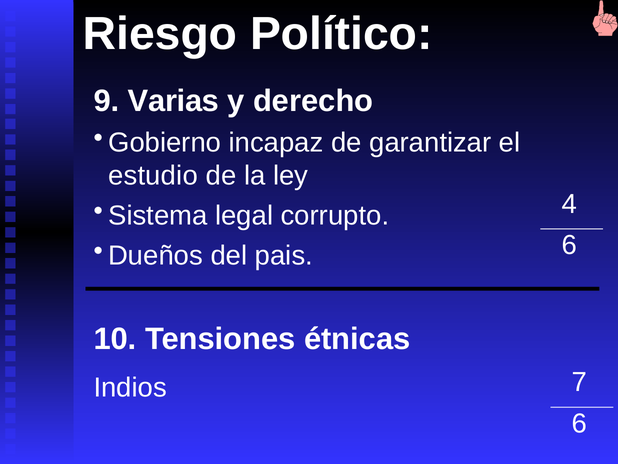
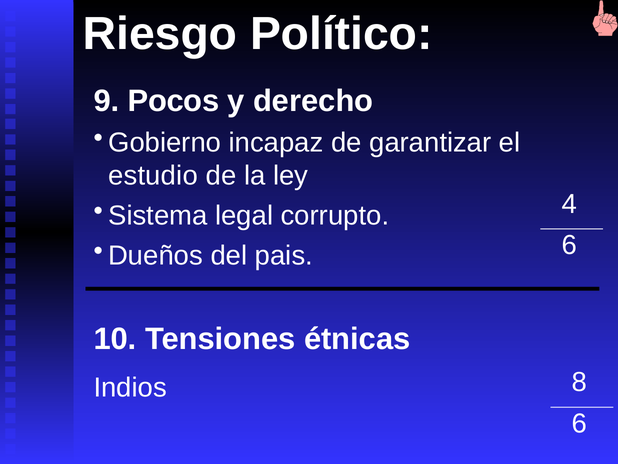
Varias: Varias -> Pocos
7: 7 -> 8
